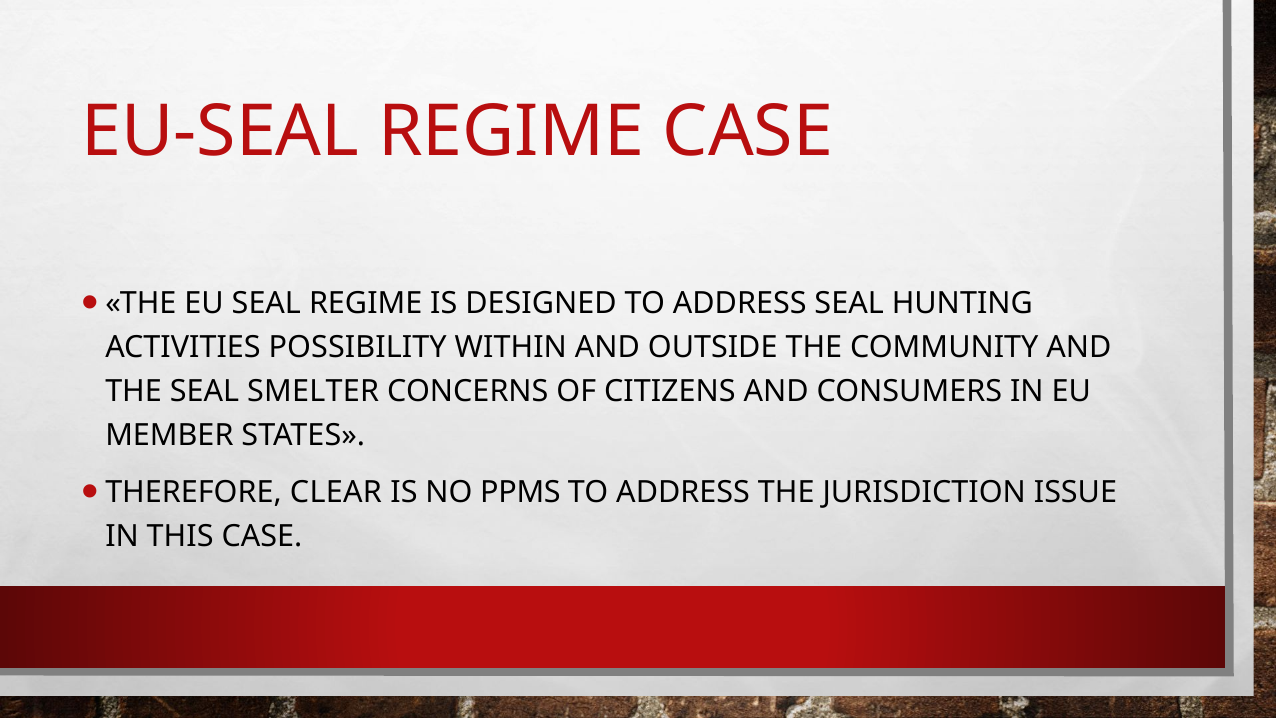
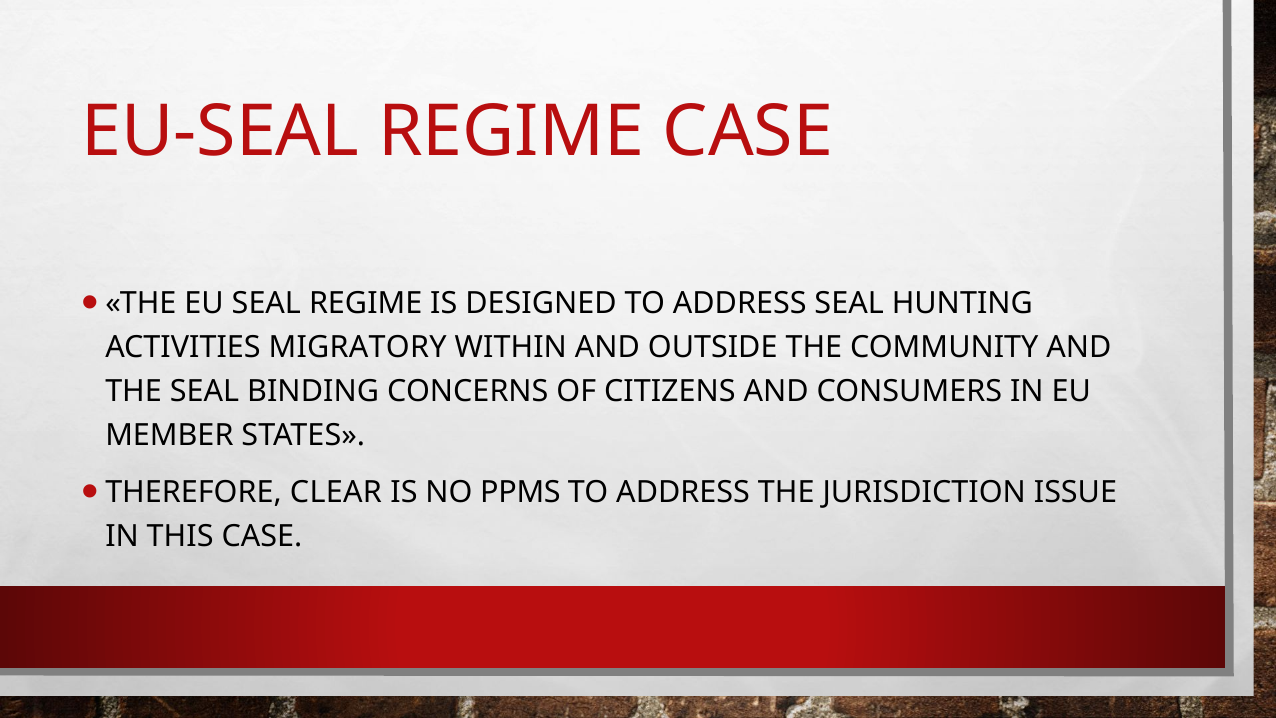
POSSIBILITY: POSSIBILITY -> MIGRATORY
SMELTER: SMELTER -> BINDING
